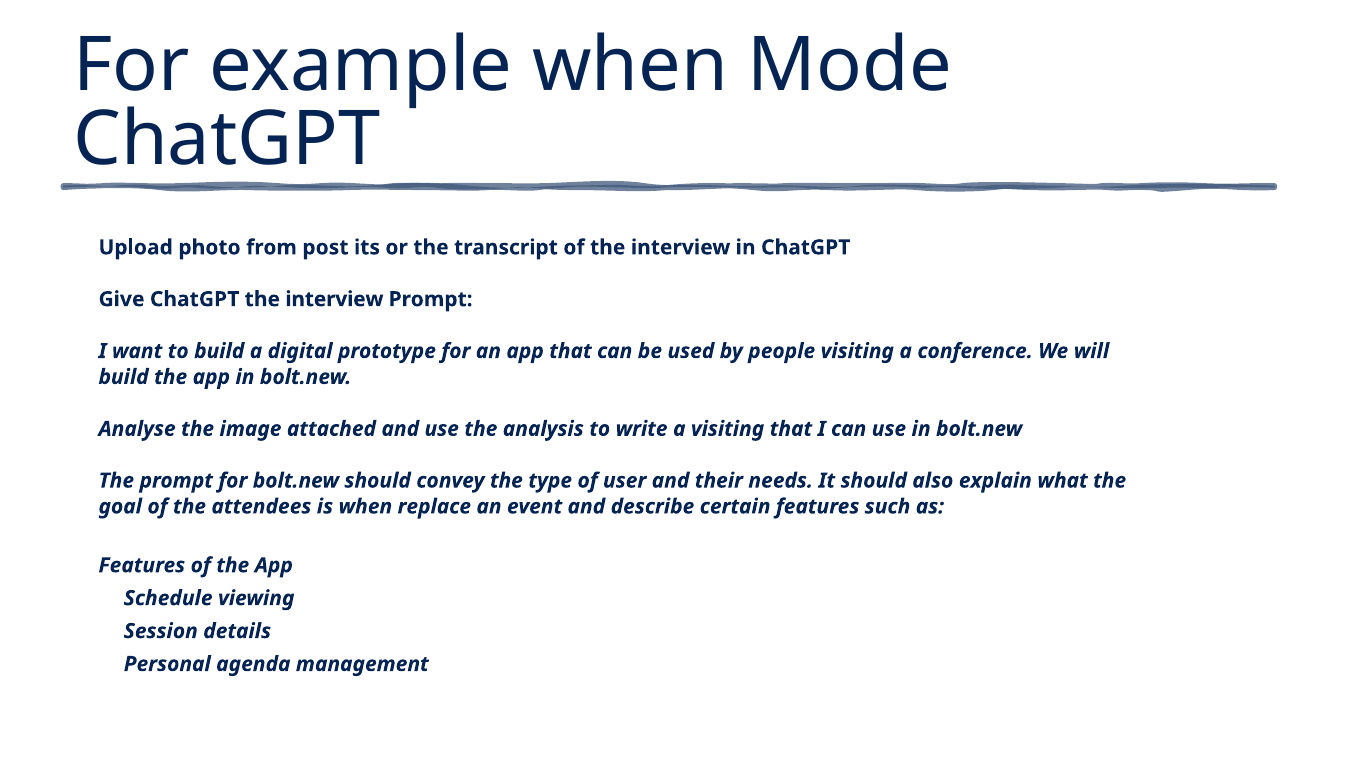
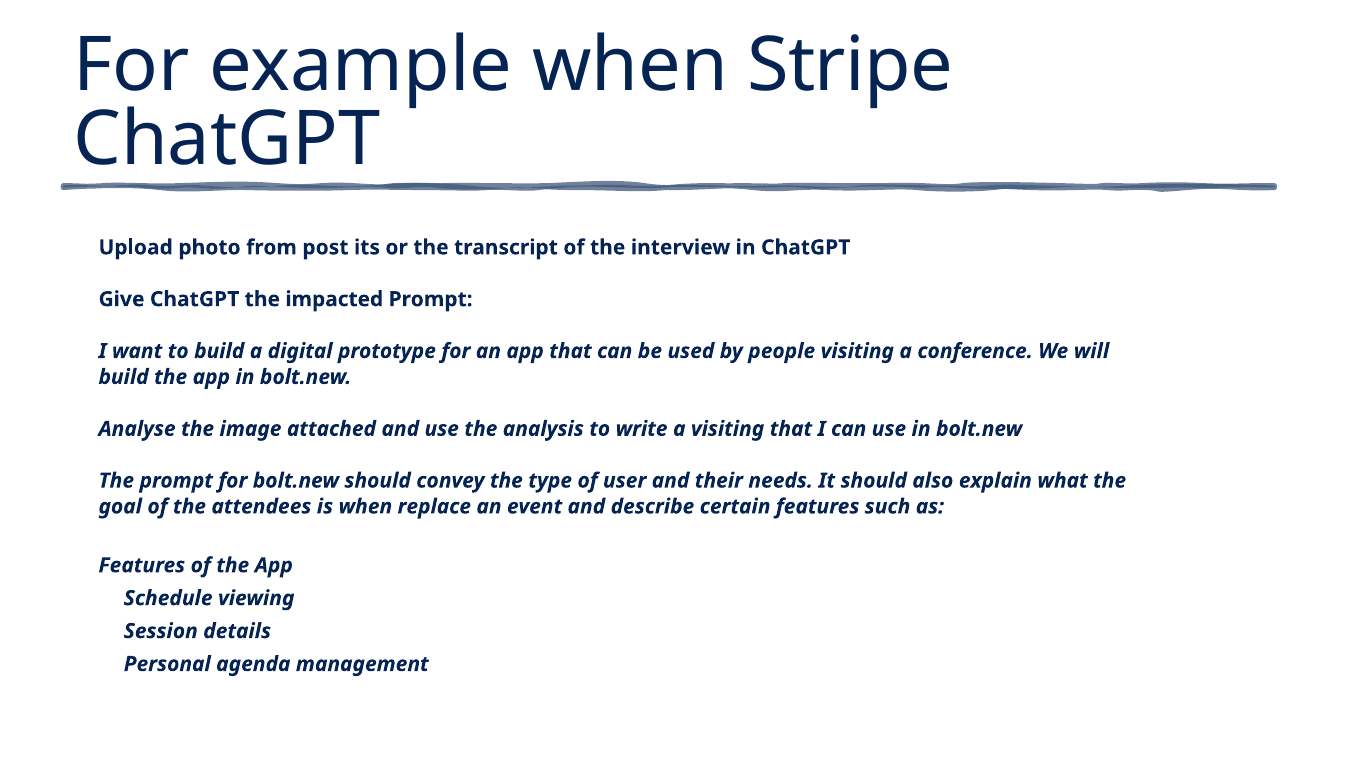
Mode: Mode -> Stripe
ChatGPT the interview: interview -> impacted
